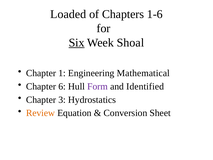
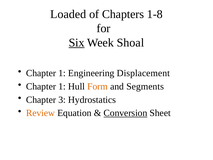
1-6: 1-6 -> 1-8
Mathematical: Mathematical -> Displacement
6 at (62, 86): 6 -> 1
Form colour: purple -> orange
Identified: Identified -> Segments
Conversion underline: none -> present
